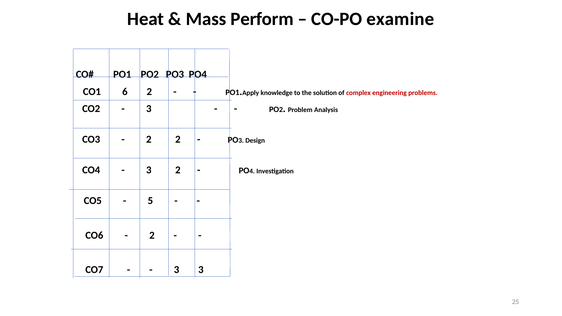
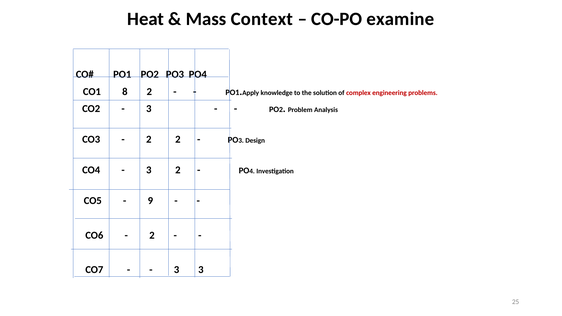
Perform: Perform -> Context
6: 6 -> 8
5: 5 -> 9
